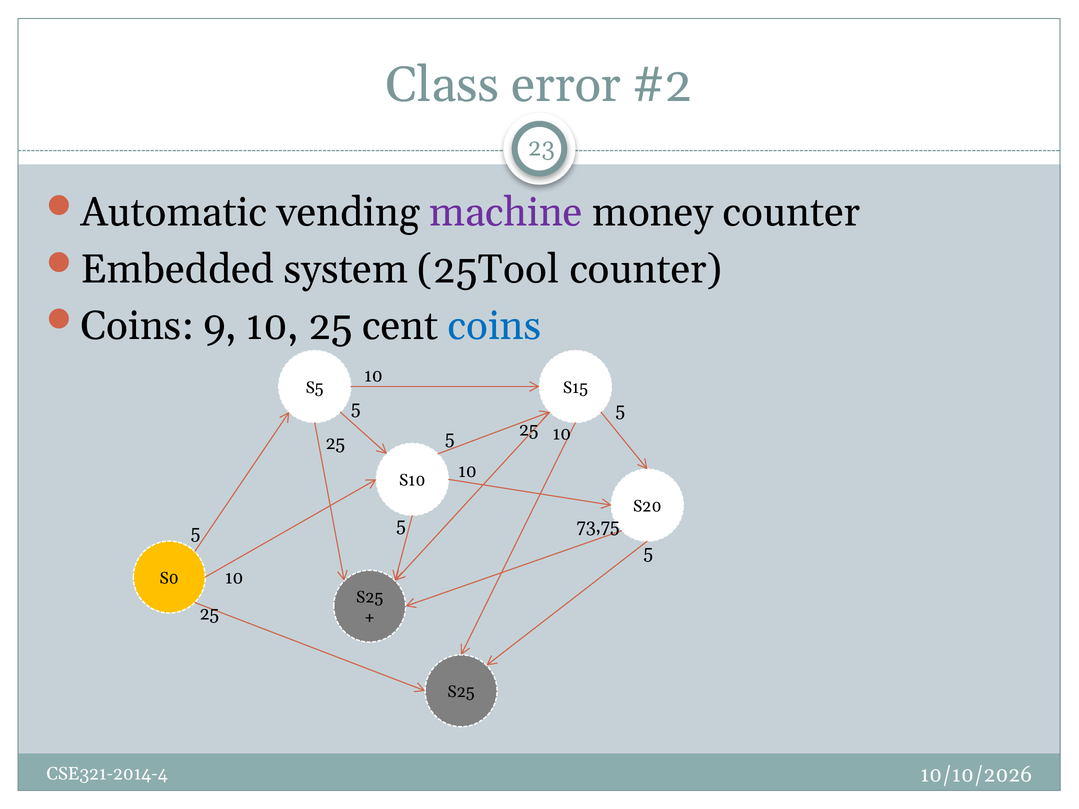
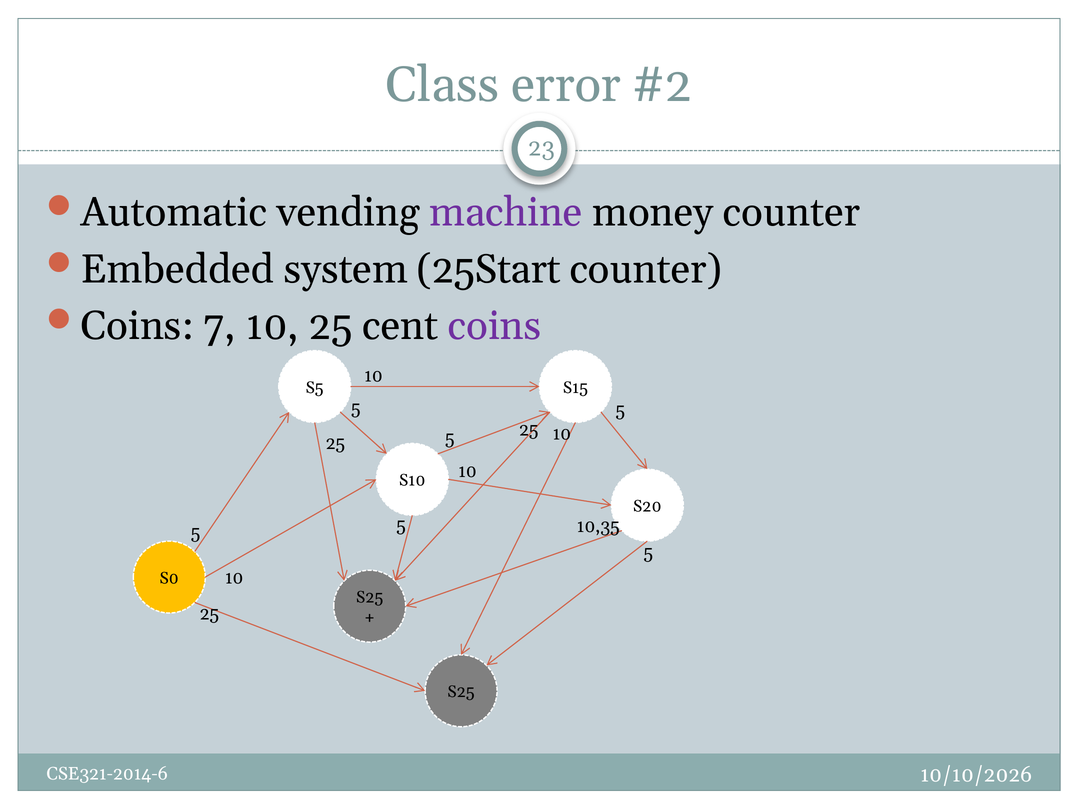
25Tool: 25Tool -> 25Start
9: 9 -> 7
coins at (495, 326) colour: blue -> purple
73,75: 73,75 -> 10,35
CSE321-2014-4: CSE321-2014-4 -> CSE321-2014-6
